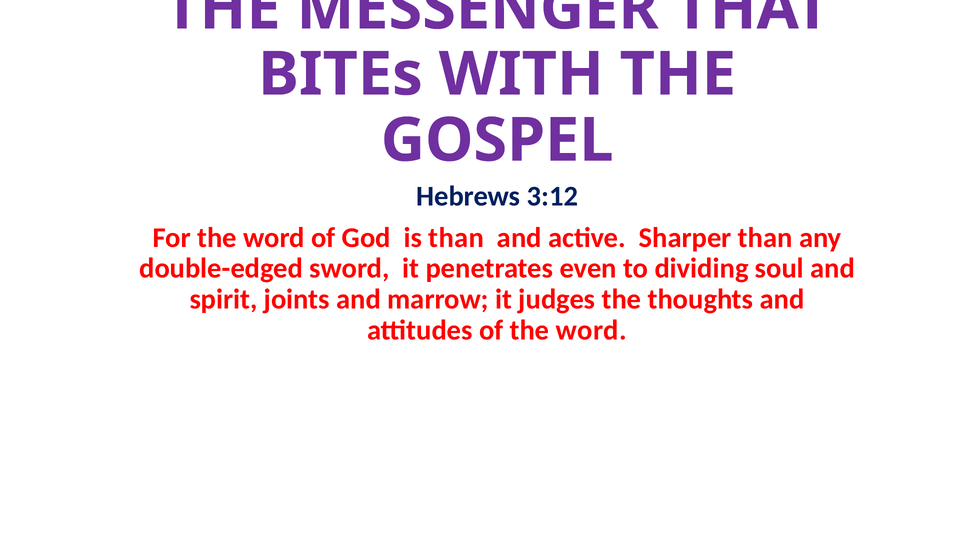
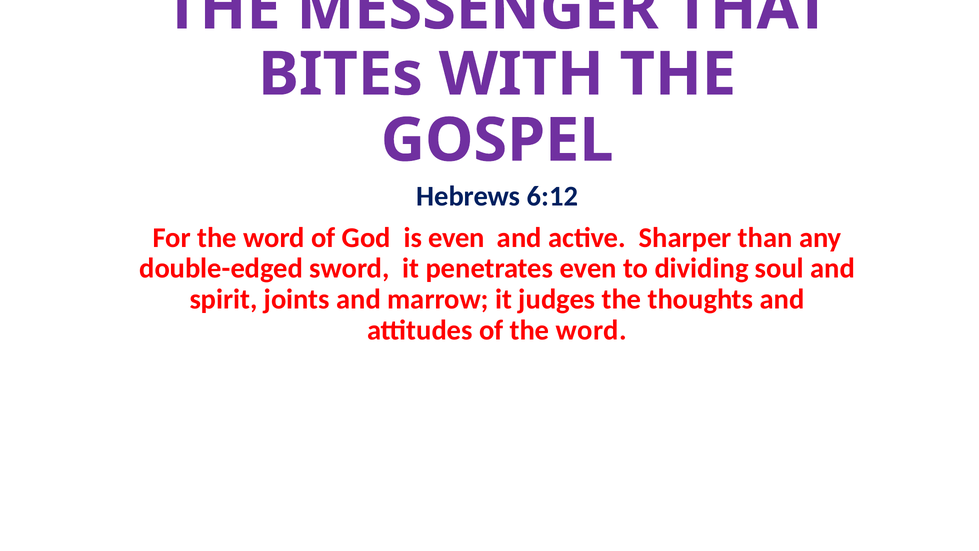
3:12: 3:12 -> 6:12
is than: than -> even
